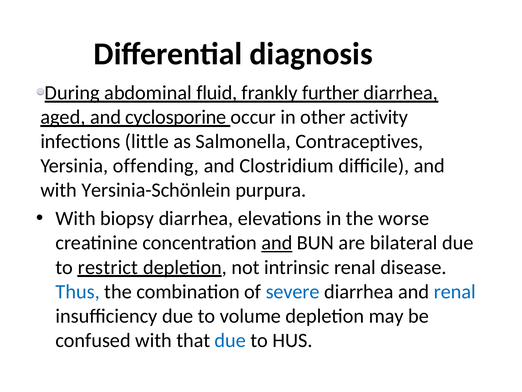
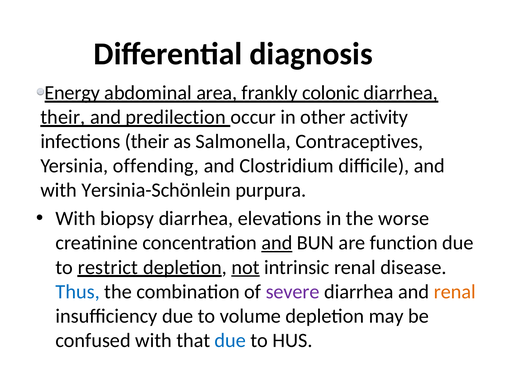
During: During -> Energy
fluid: fluid -> area
further: further -> colonic
aged at (63, 117): aged -> their
cyclosporine: cyclosporine -> predilection
infections little: little -> their
bilateral: bilateral -> function
not underline: none -> present
severe colour: blue -> purple
renal at (455, 291) colour: blue -> orange
